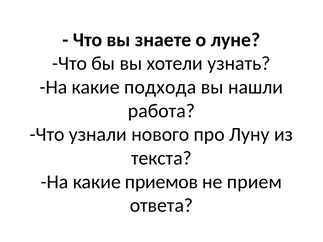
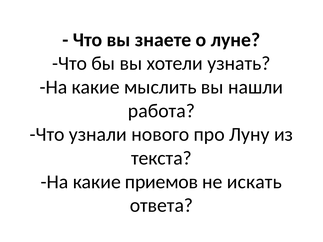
подхода: подхода -> мыслить
прием: прием -> искать
